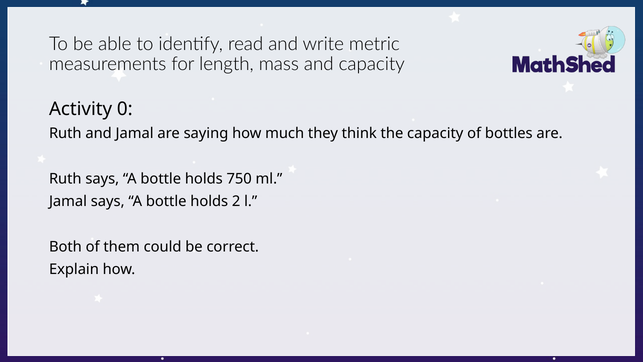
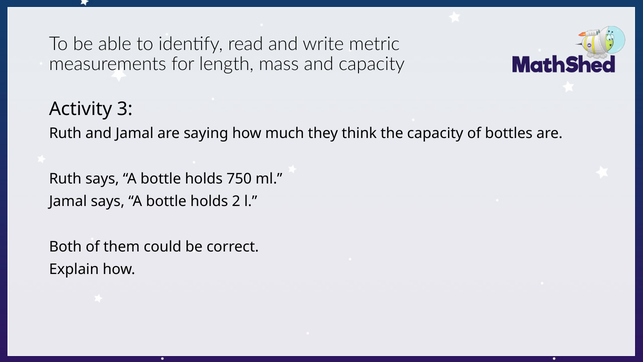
0: 0 -> 3
